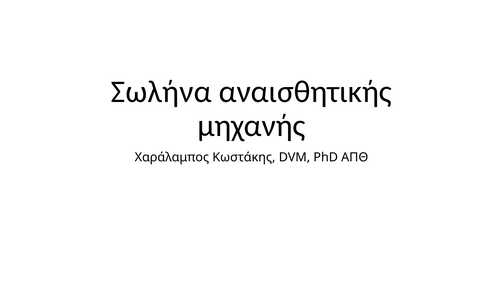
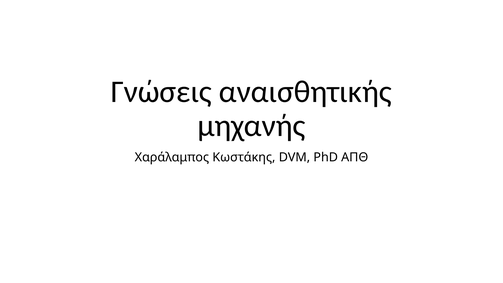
Σωλήνα: Σωλήνα -> Γνώσεις
